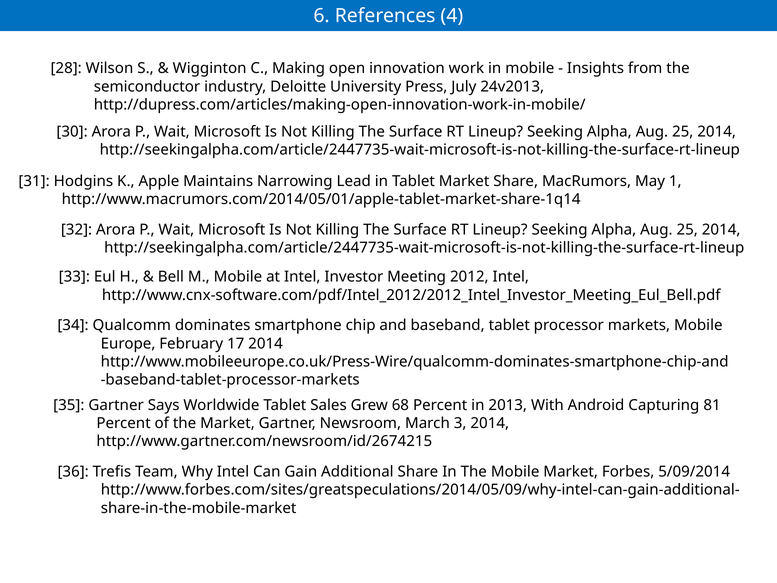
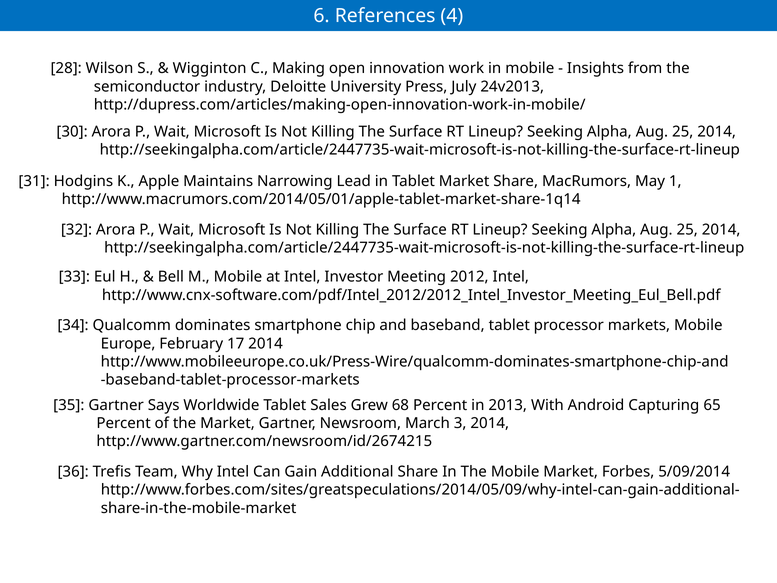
81: 81 -> 65
